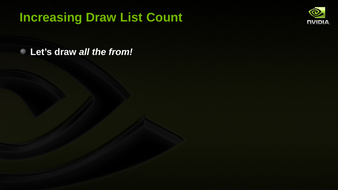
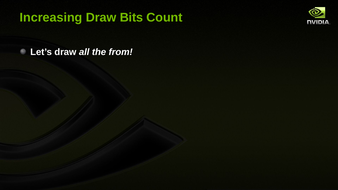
List: List -> Bits
